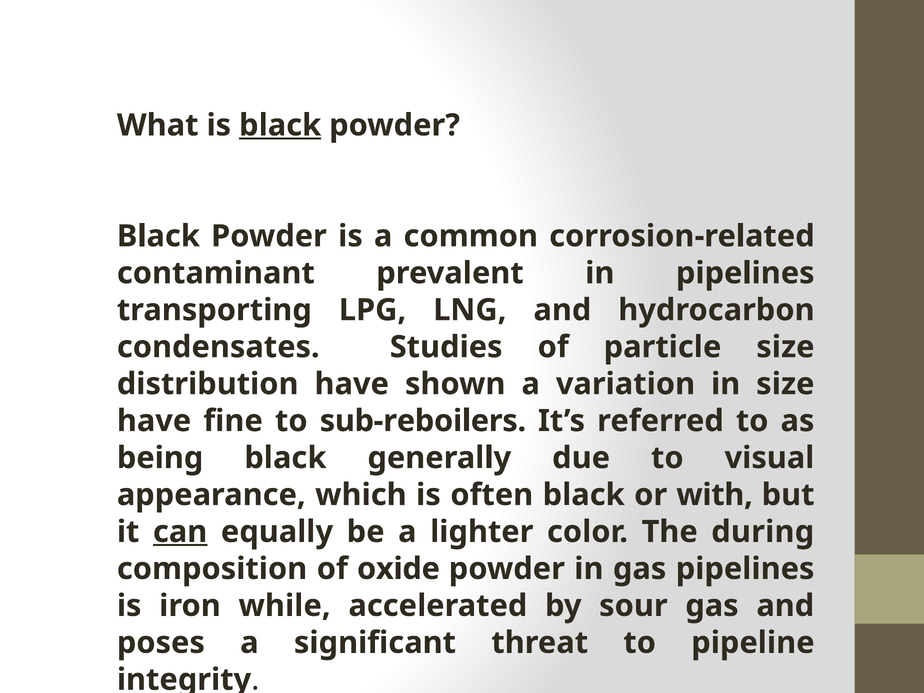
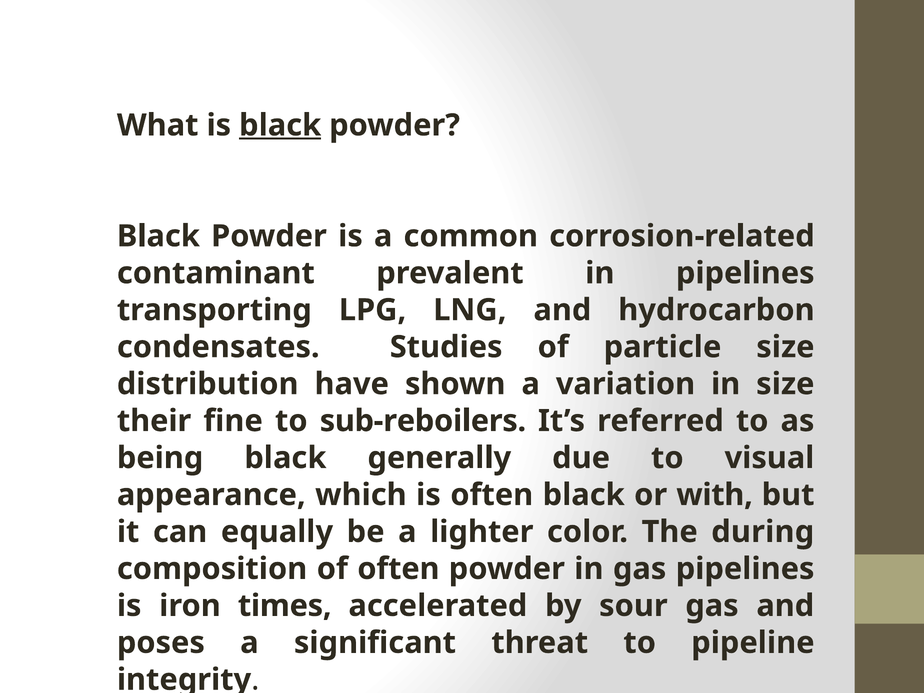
have at (154, 421): have -> their
can underline: present -> none
of oxide: oxide -> often
while: while -> times
